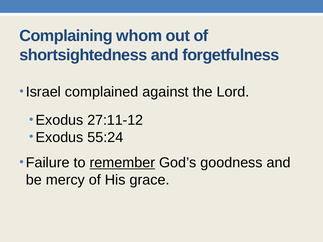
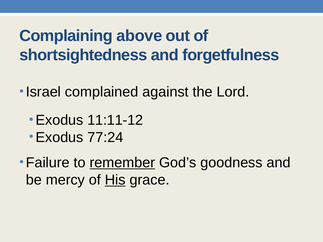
whom: whom -> above
27:11-12: 27:11-12 -> 11:11-12
55:24: 55:24 -> 77:24
His underline: none -> present
